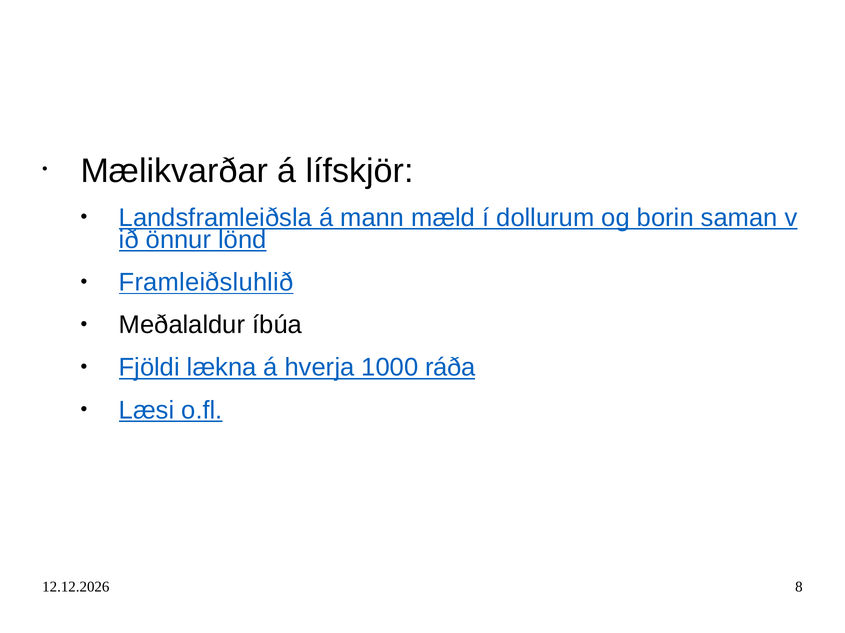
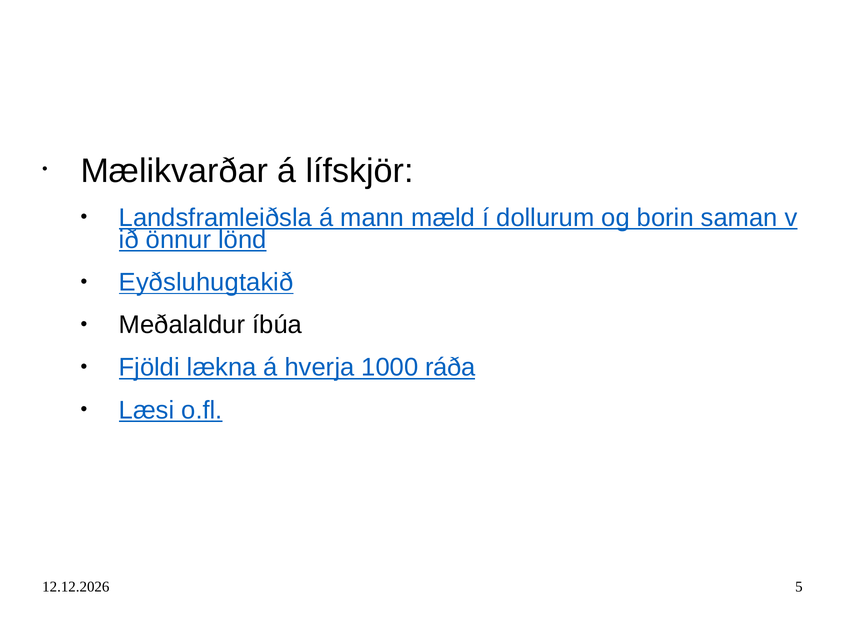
Framleiðsluhlið: Framleiðsluhlið -> Eyðsluhugtakið
8: 8 -> 5
